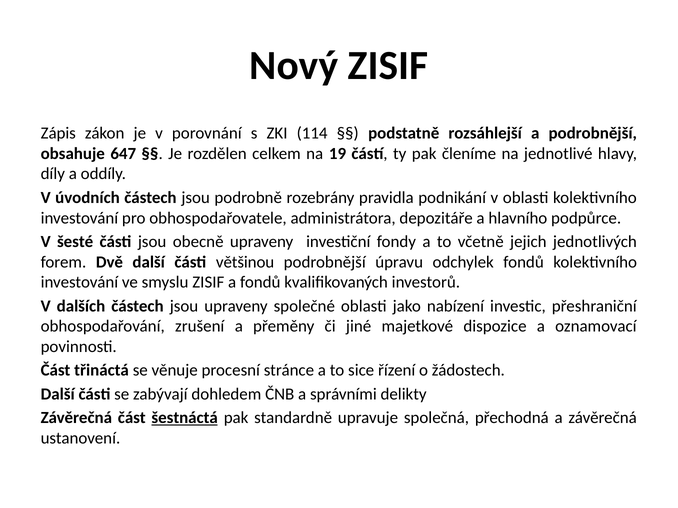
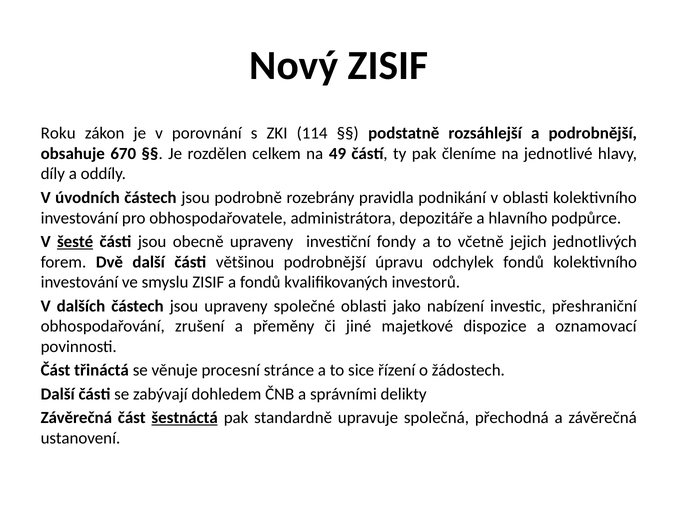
Zápis: Zápis -> Roku
647: 647 -> 670
19: 19 -> 49
šesté underline: none -> present
